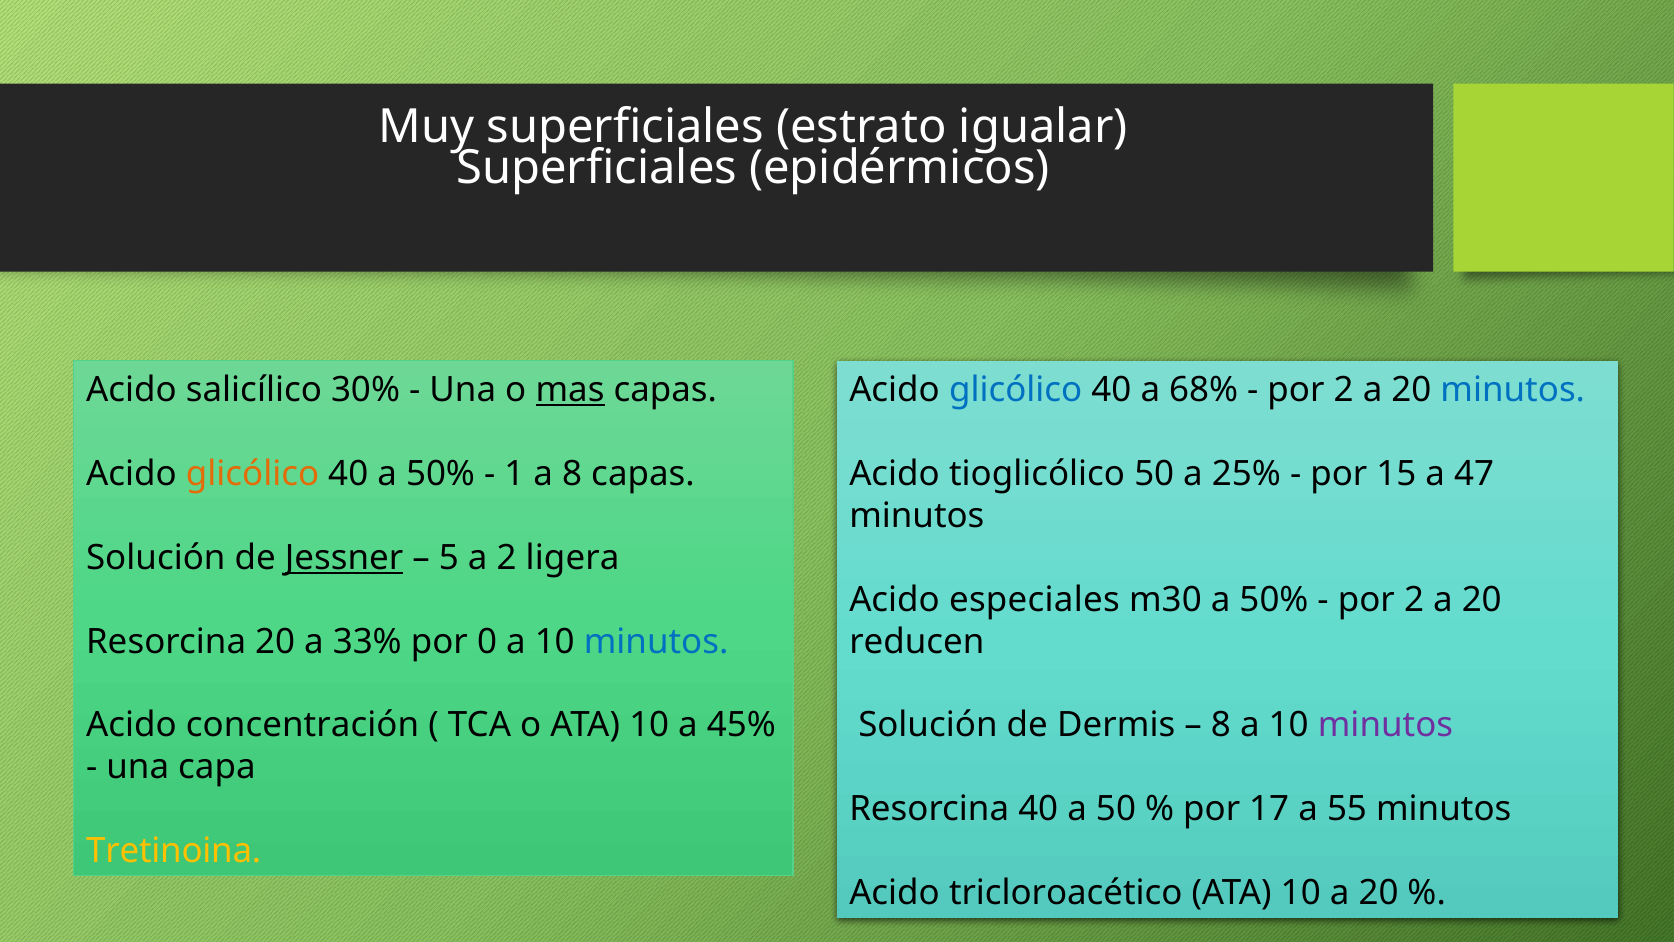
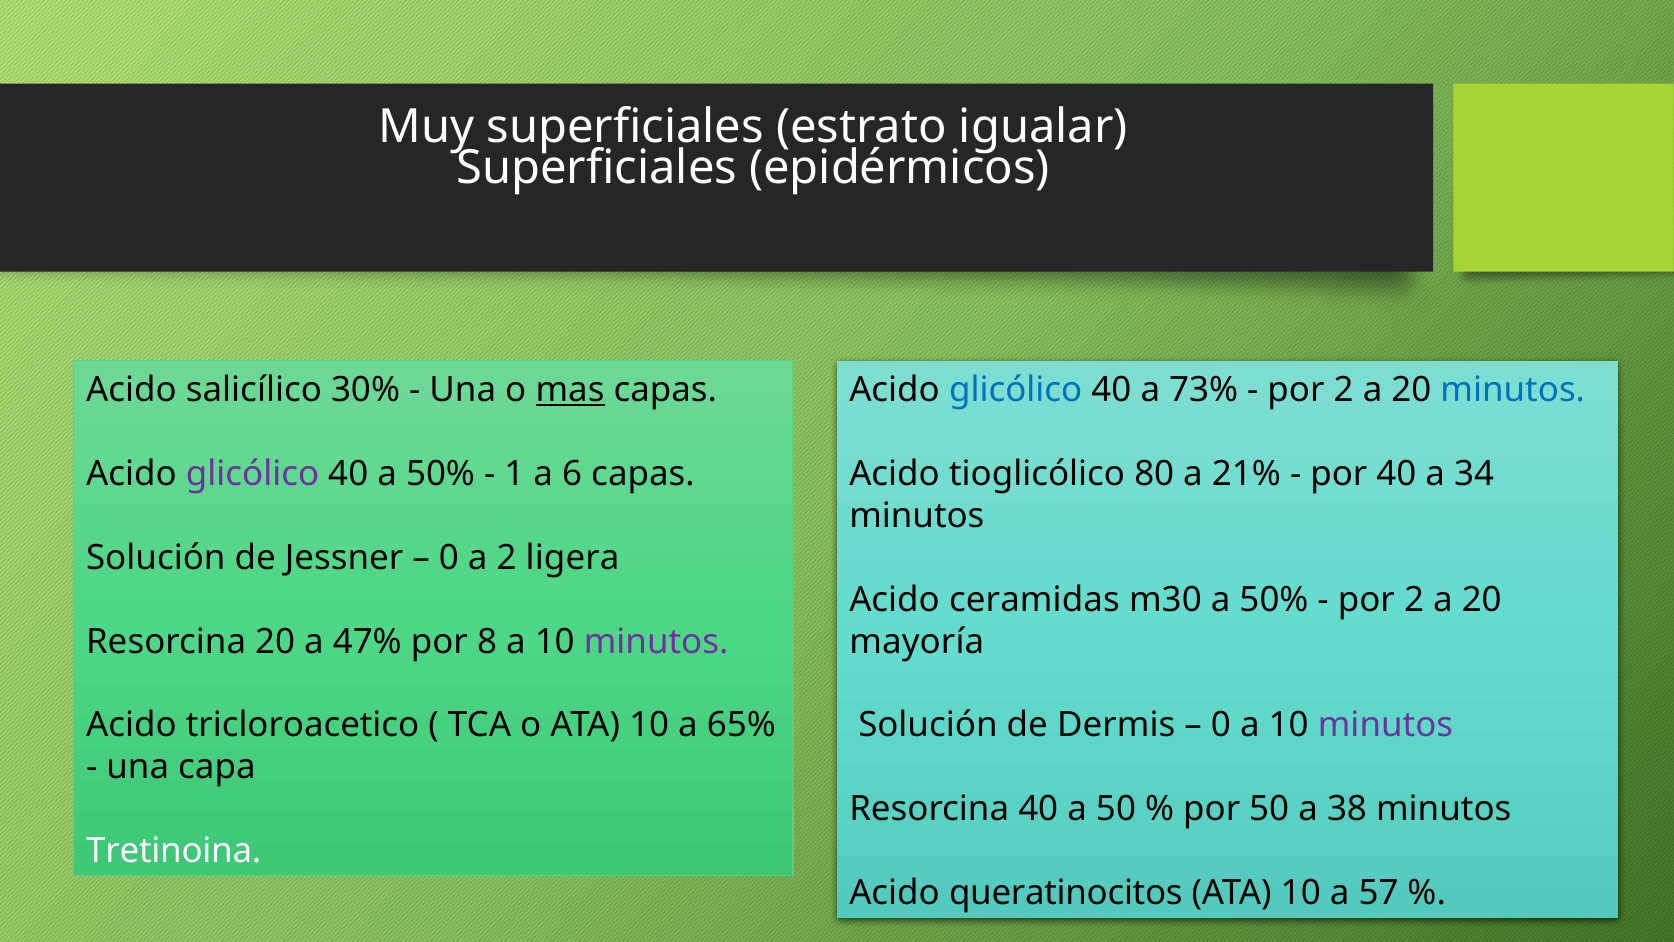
68%: 68% -> 73%
glicólico at (253, 474) colour: orange -> purple
a 8: 8 -> 6
tioglicólico 50: 50 -> 80
25%: 25% -> 21%
por 15: 15 -> 40
47: 47 -> 34
Jessner underline: present -> none
5 at (449, 558): 5 -> 0
especiales: especiales -> ceramidas
33%: 33% -> 47%
0: 0 -> 8
minutos at (656, 641) colour: blue -> purple
reducen: reducen -> mayoría
concentración: concentración -> tricloroacetico
45%: 45% -> 65%
8 at (1221, 725): 8 -> 0
por 17: 17 -> 50
55: 55 -> 38
Tretinoina colour: yellow -> white
tricloroacético: tricloroacético -> queratinocitos
10 a 20: 20 -> 57
